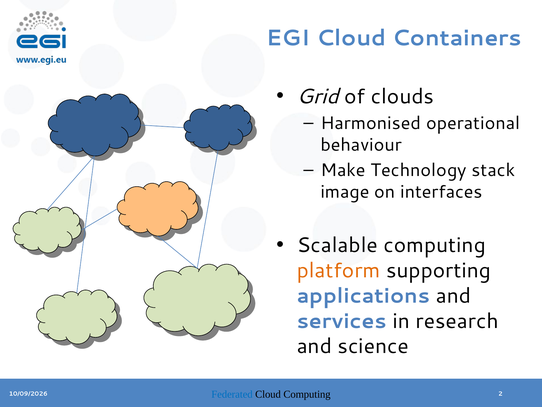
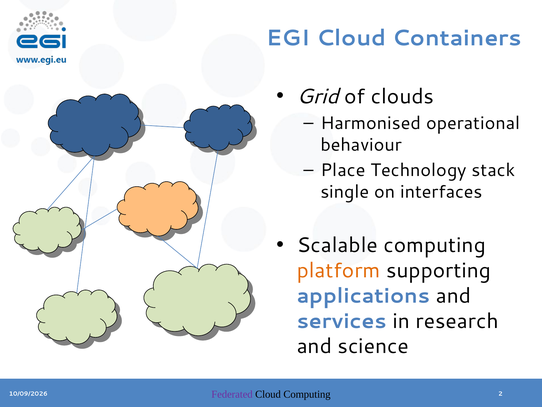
Make: Make -> Place
image: image -> single
Federated colour: blue -> purple
